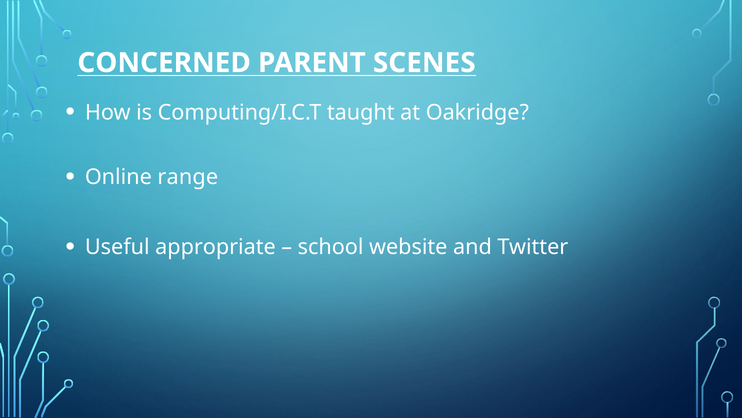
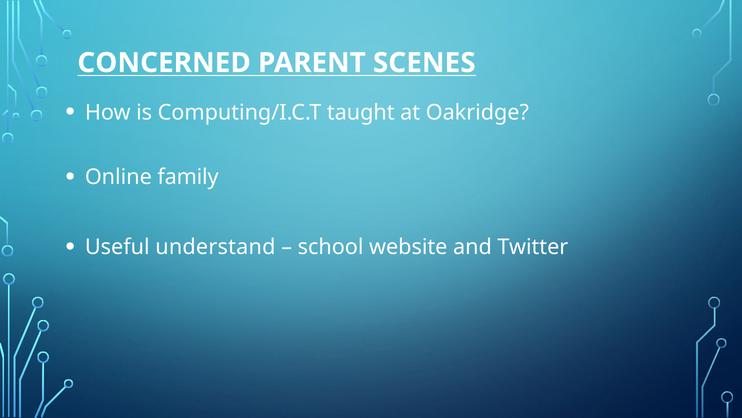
range: range -> family
appropriate: appropriate -> understand
